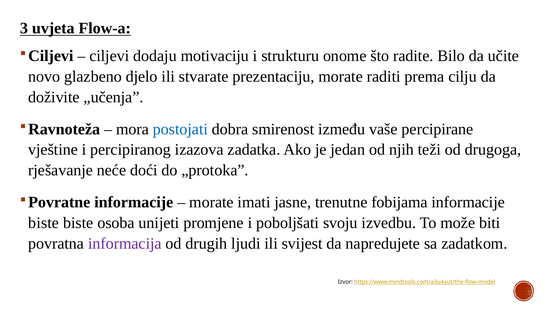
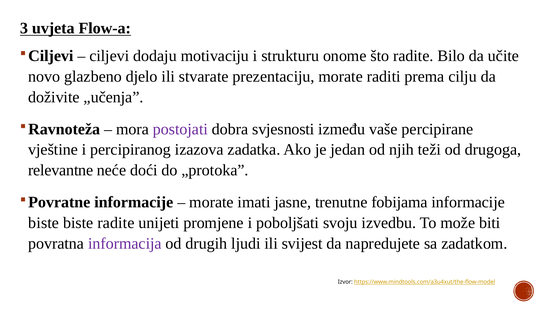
postojati colour: blue -> purple
smirenost: smirenost -> svjesnosti
rješavanje: rješavanje -> relevantne
biste osoba: osoba -> radite
